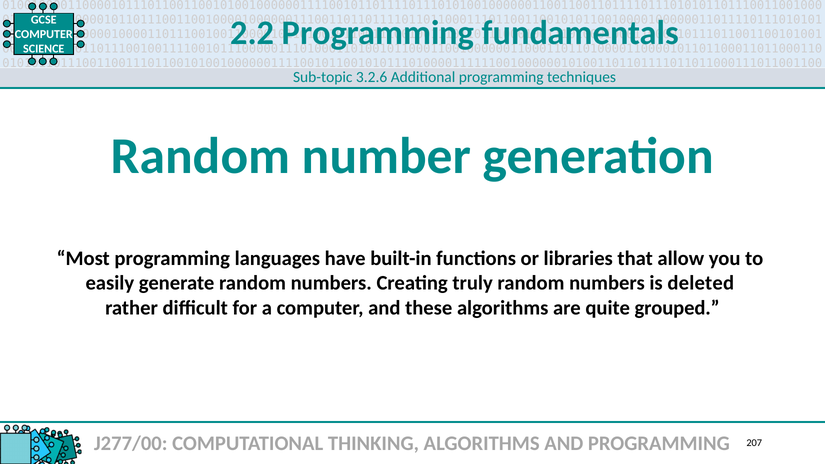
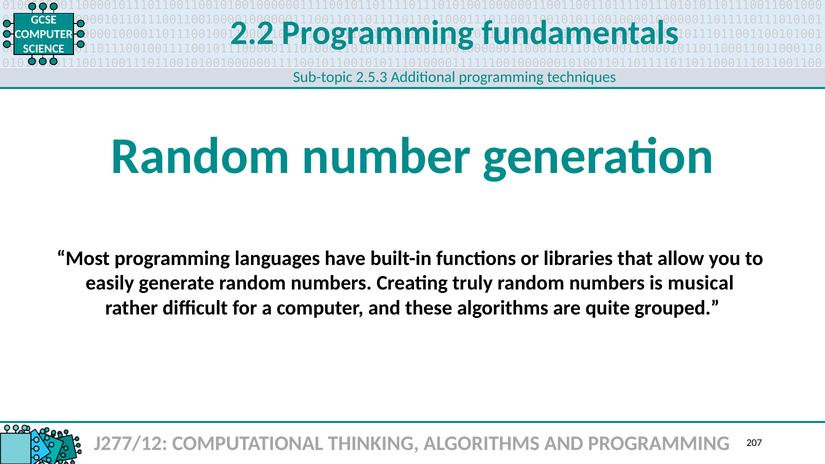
3.2.6: 3.2.6 -> 2.5.3
deleted: deleted -> musical
J277/00: J277/00 -> J277/12
